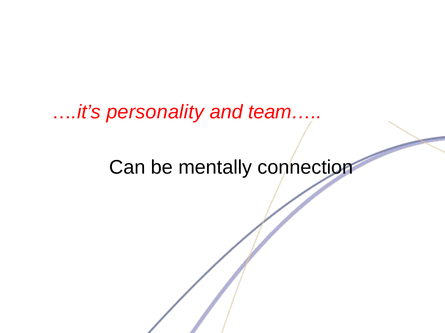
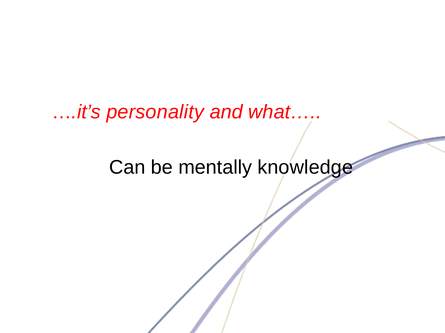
team…: team… -> what…
connection: connection -> knowledge
